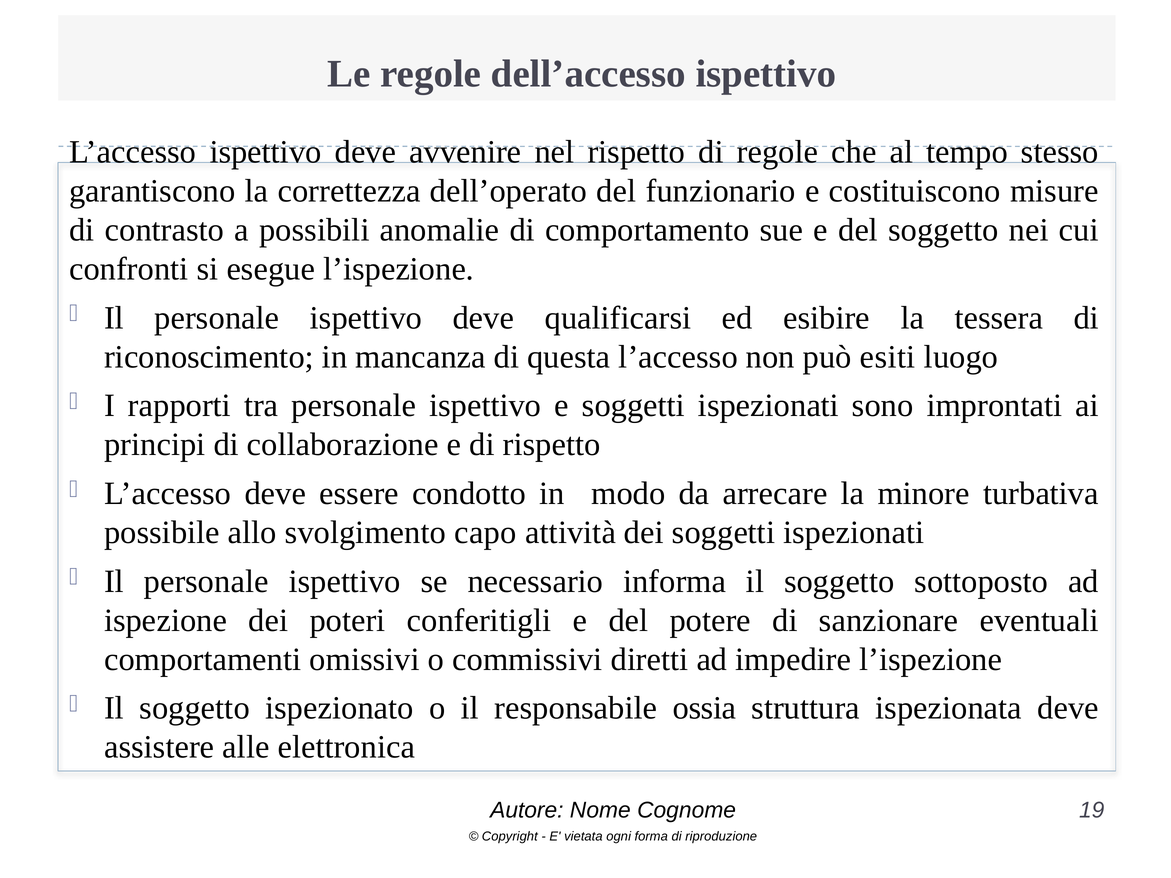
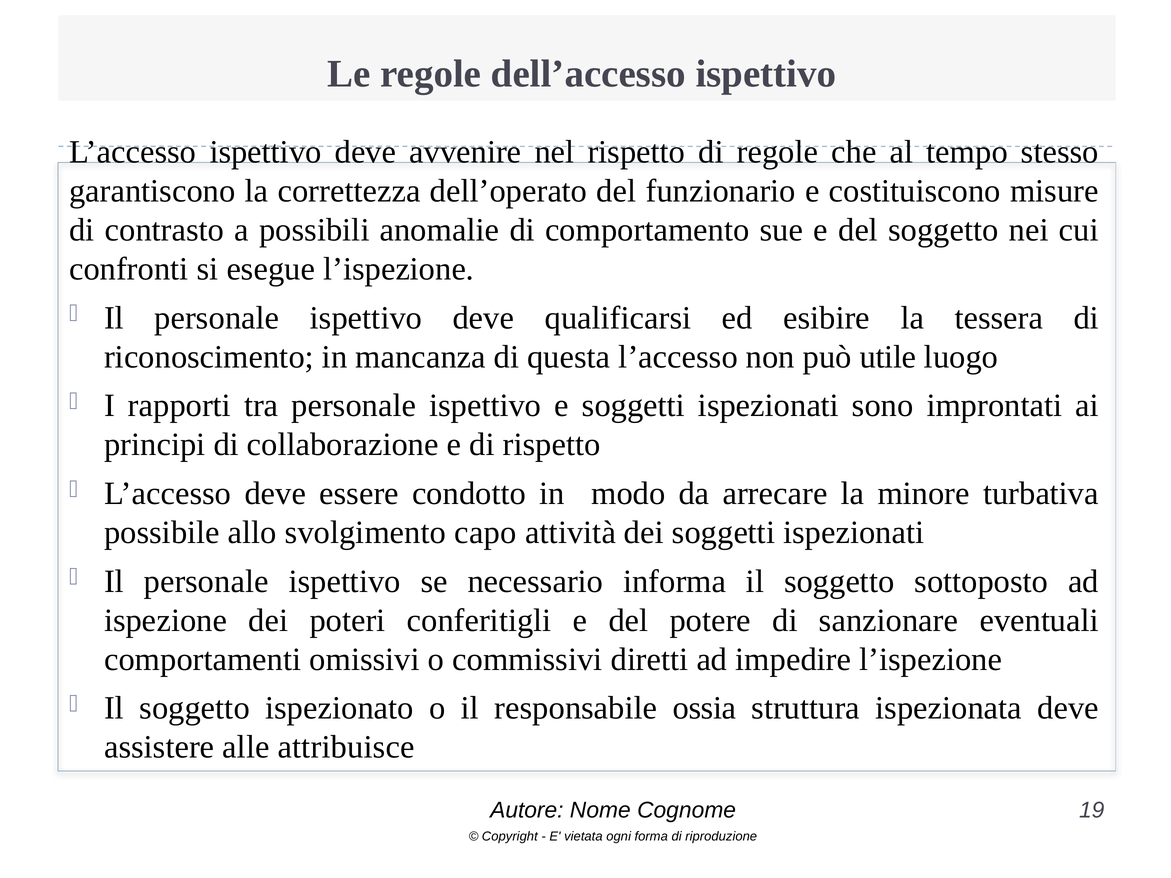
esiti: esiti -> utile
elettronica: elettronica -> attribuisce
